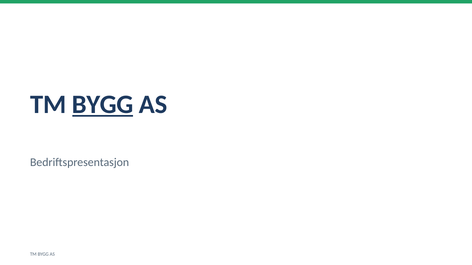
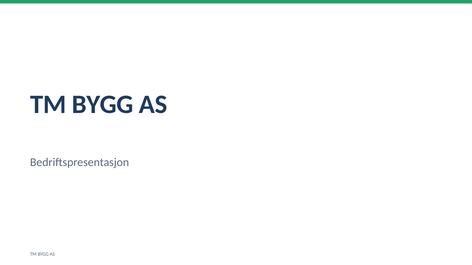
BYGG at (103, 105) underline: present -> none
